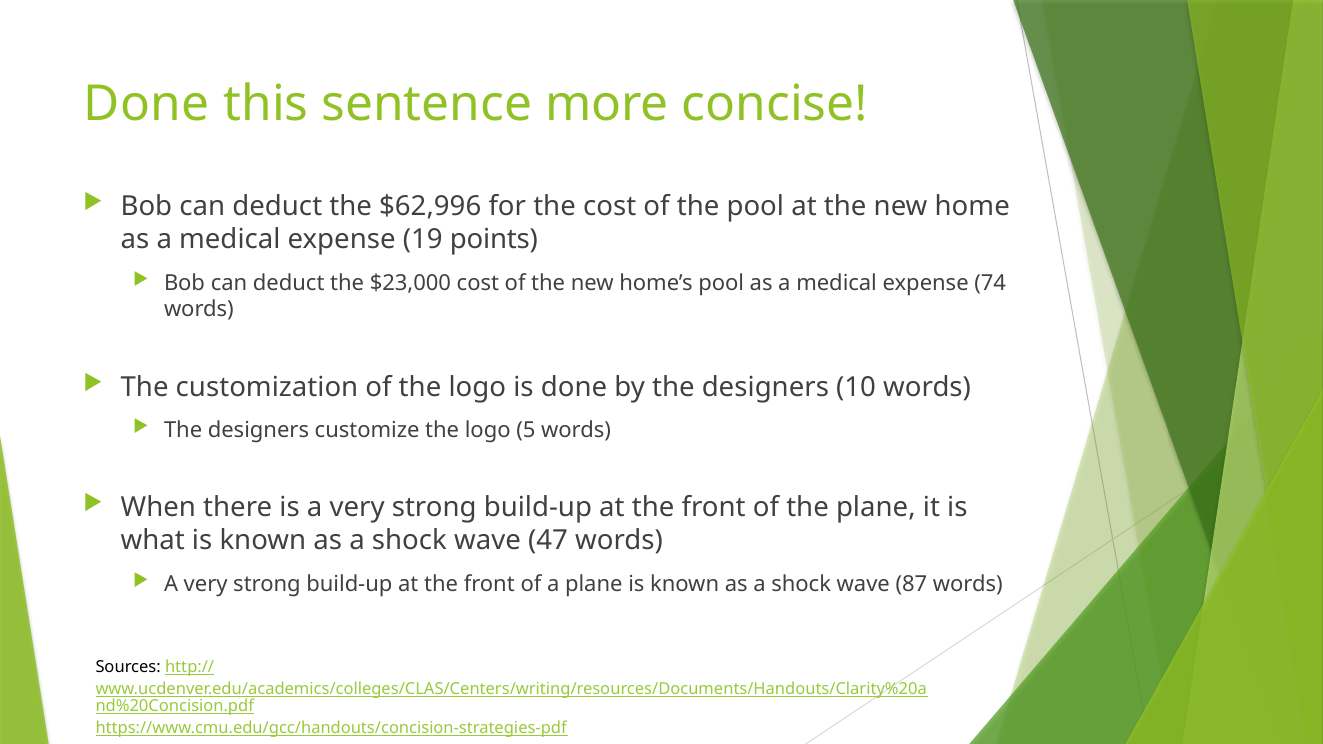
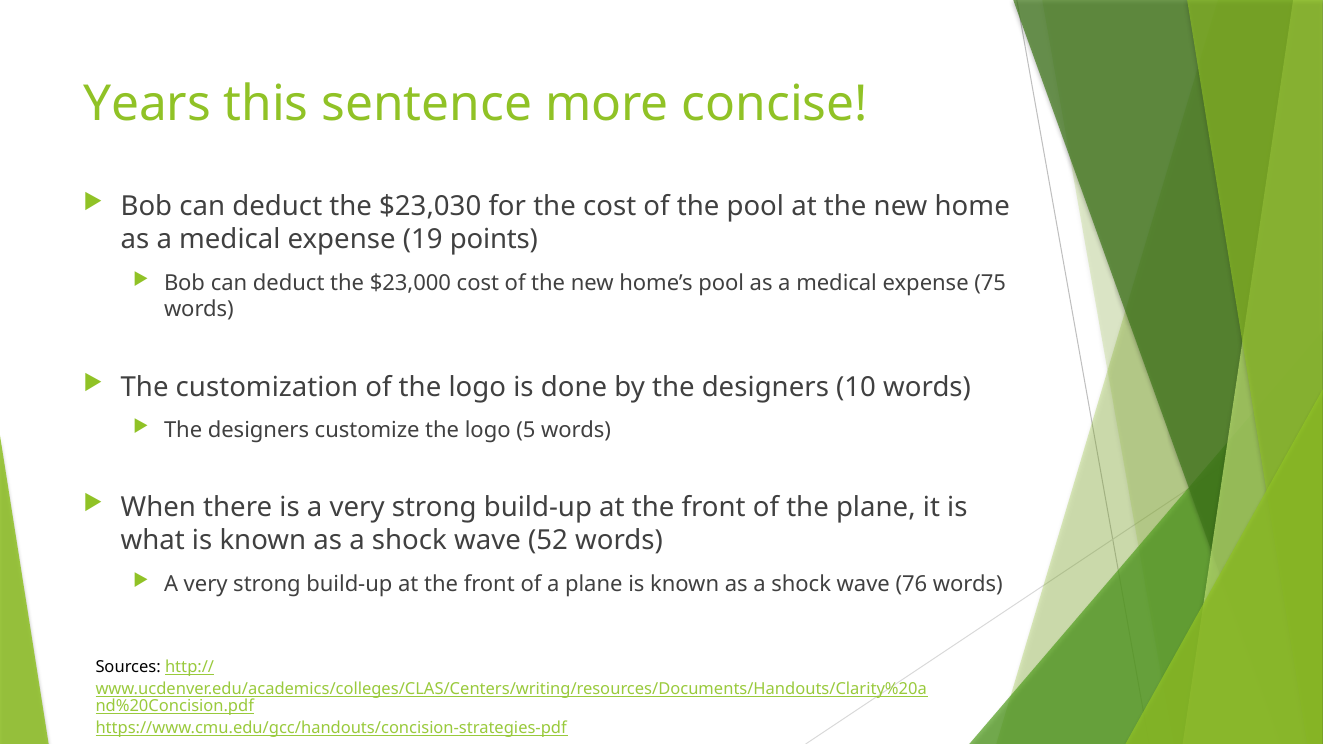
Done at (147, 104): Done -> Years
$62,996: $62,996 -> $23,030
74: 74 -> 75
47: 47 -> 52
87: 87 -> 76
